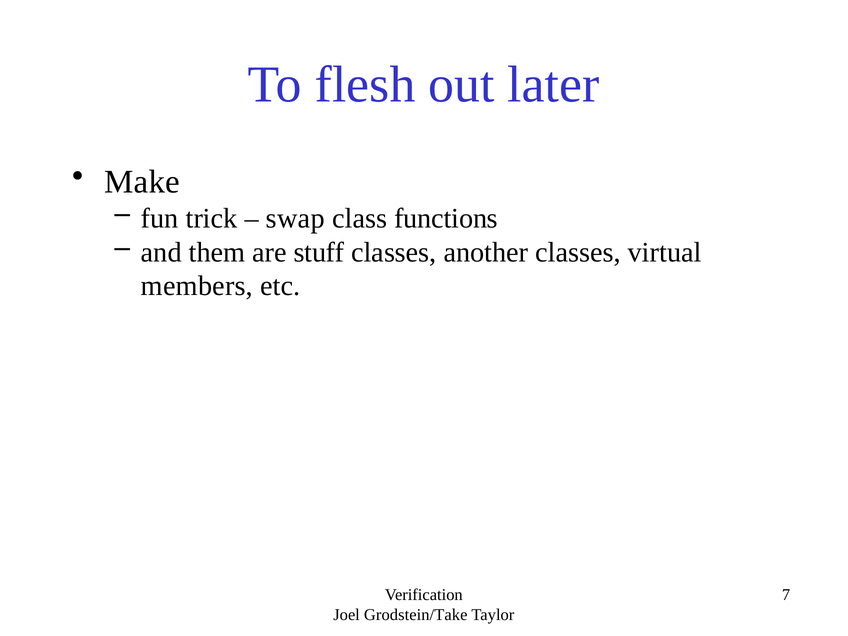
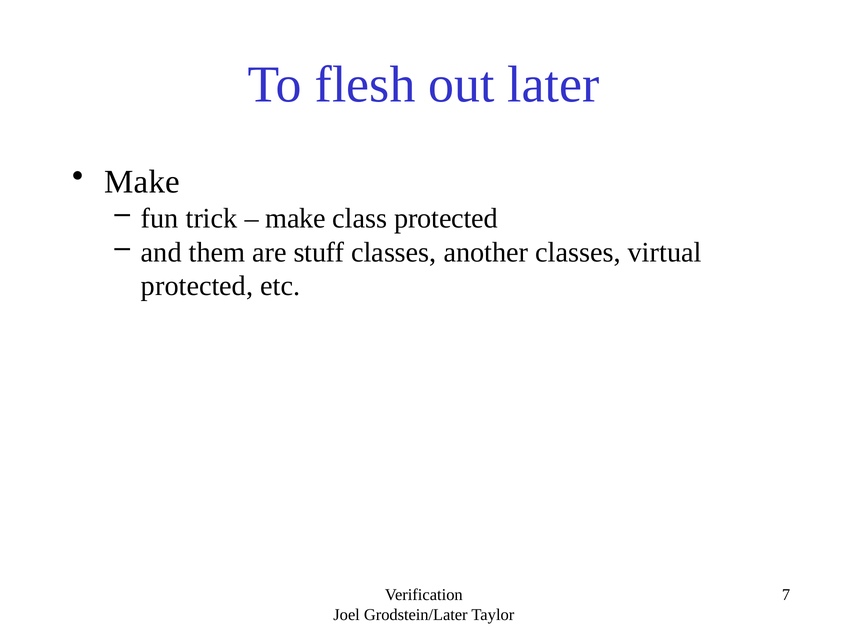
swap at (295, 218): swap -> make
class functions: functions -> protected
members at (197, 286): members -> protected
Grodstein/Take: Grodstein/Take -> Grodstein/Later
